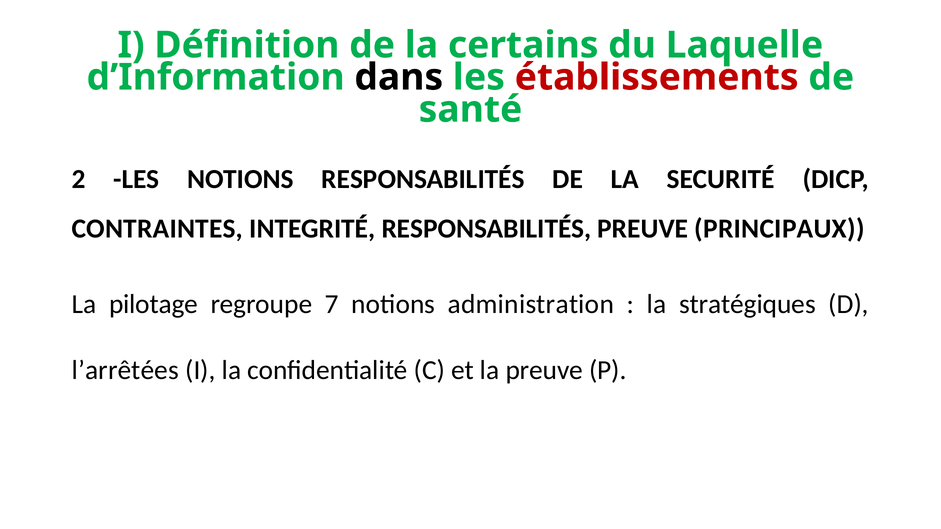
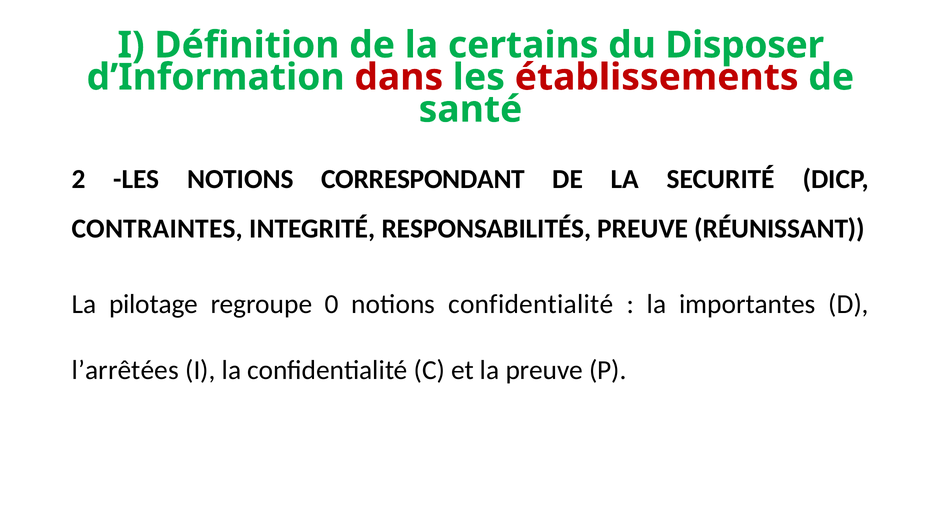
Laquelle: Laquelle -> Disposer
dans colour: black -> red
NOTIONS RESPONSABILITÉS: RESPONSABILITÉS -> CORRESPONDANT
PRINCIPAUX: PRINCIPAUX -> RÉUNISSANT
7: 7 -> 0
notions administration: administration -> confidentialité
stratégiques: stratégiques -> importantes
